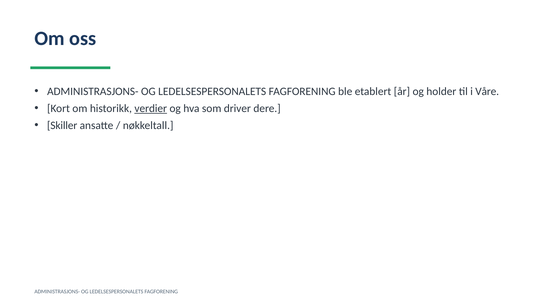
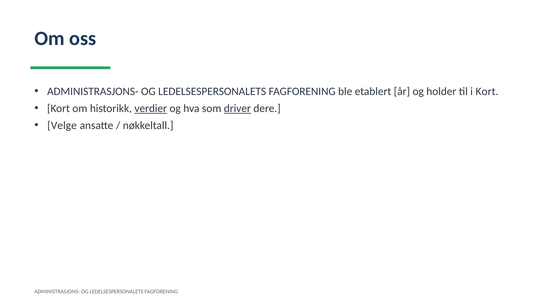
i Våre: Våre -> Kort
driver underline: none -> present
Skiller: Skiller -> Velge
